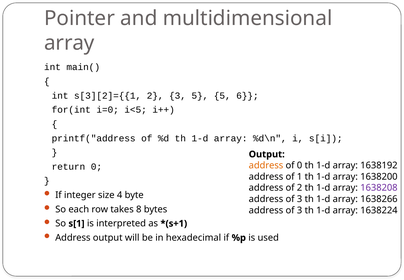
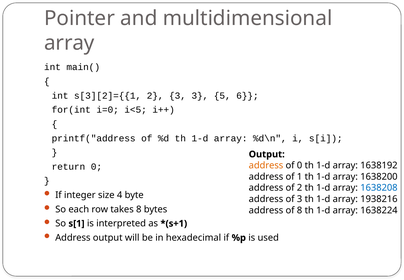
3 5: 5 -> 3
1638208 colour: purple -> blue
1638266: 1638266 -> 1938216
3 at (300, 210): 3 -> 8
